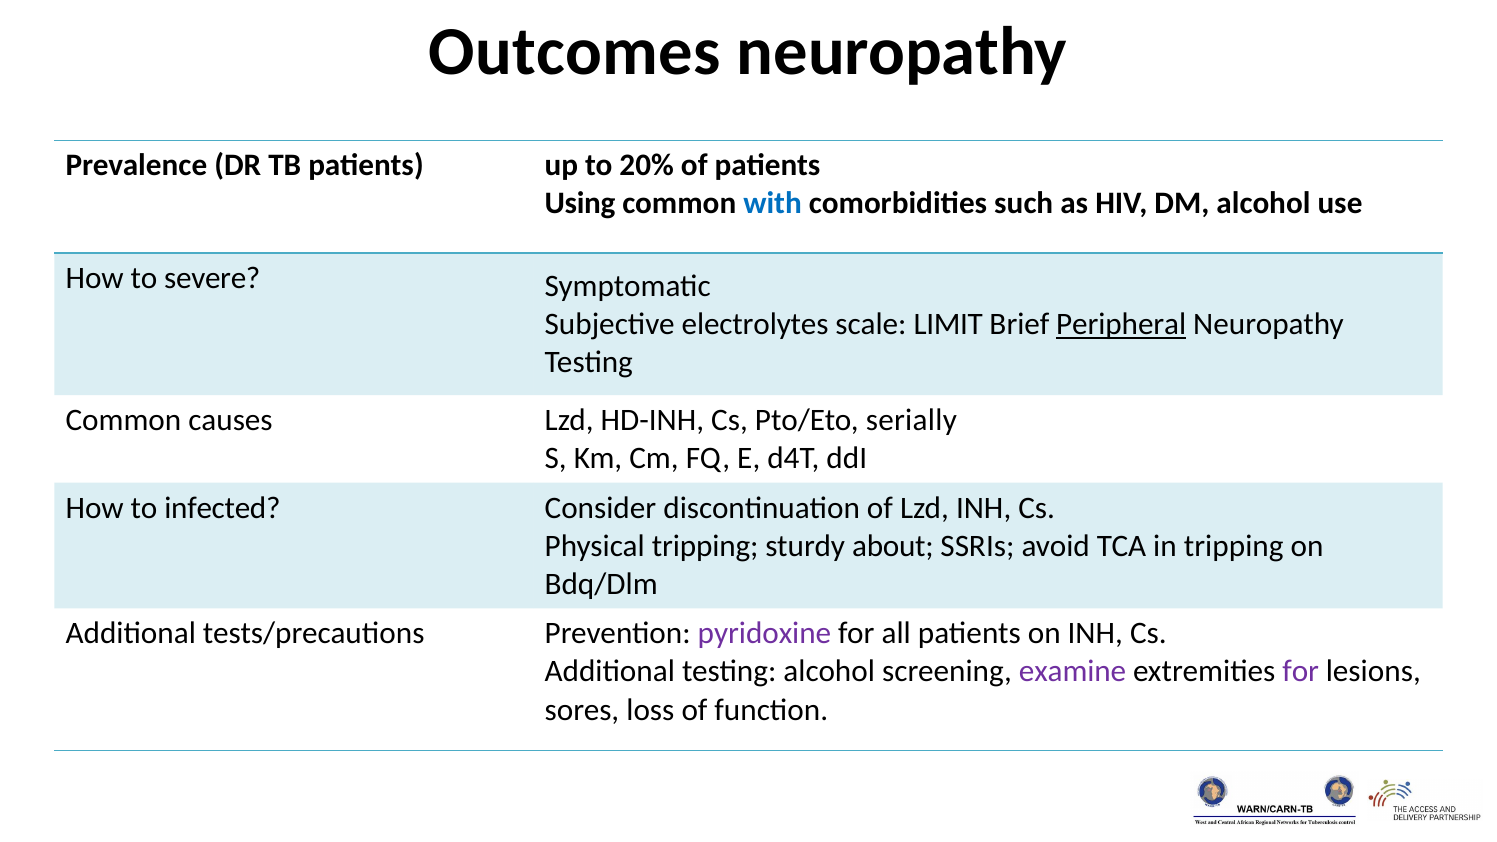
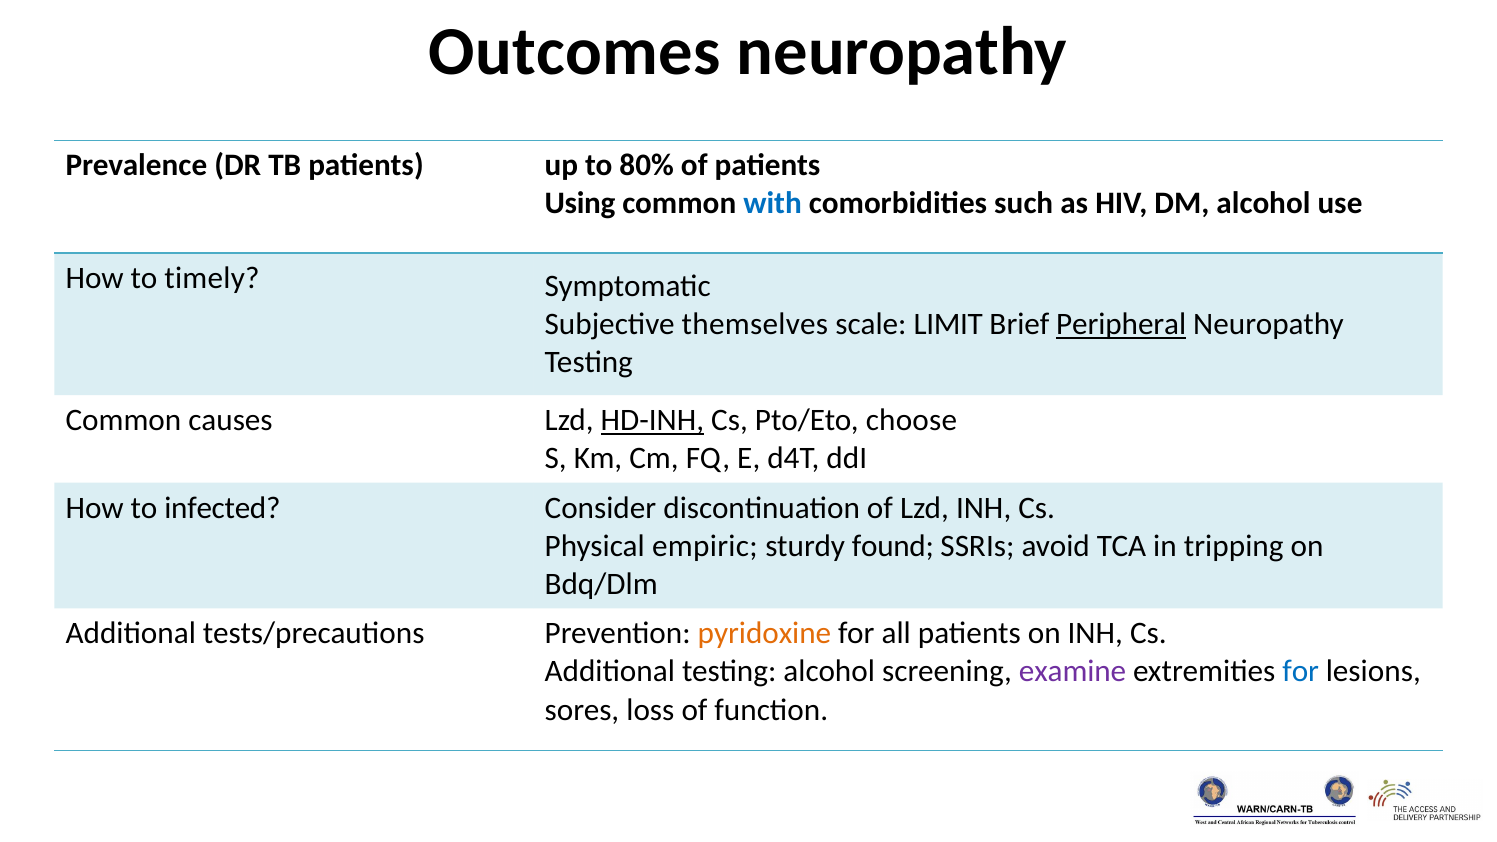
20%: 20% -> 80%
severe: severe -> timely
electrolytes: electrolytes -> themselves
HD-INH underline: none -> present
serially: serially -> choose
Physical tripping: tripping -> empiric
about: about -> found
pyridoxine colour: purple -> orange
for at (1301, 672) colour: purple -> blue
